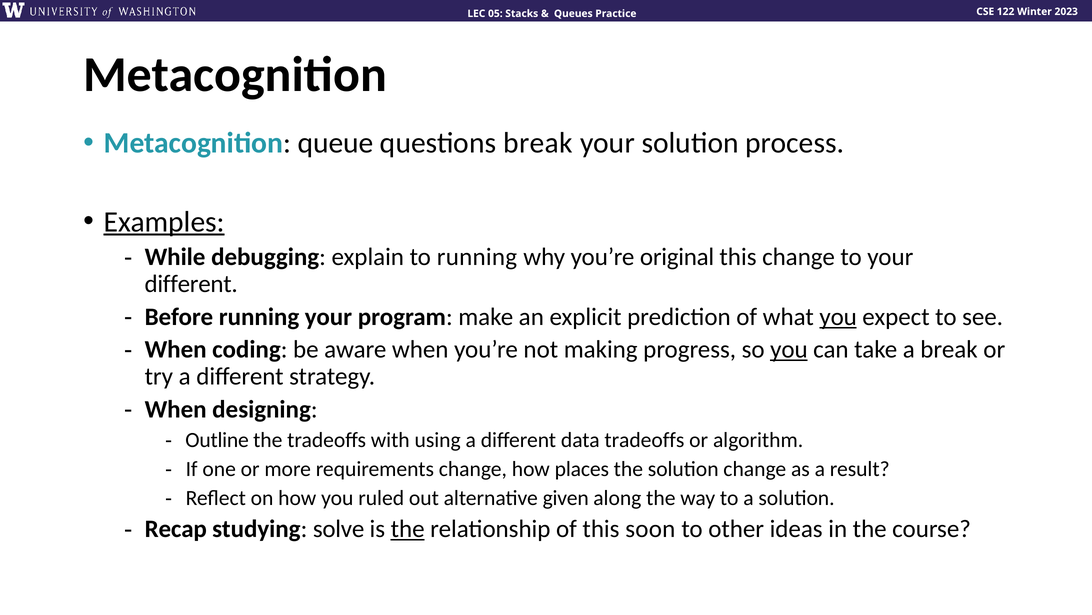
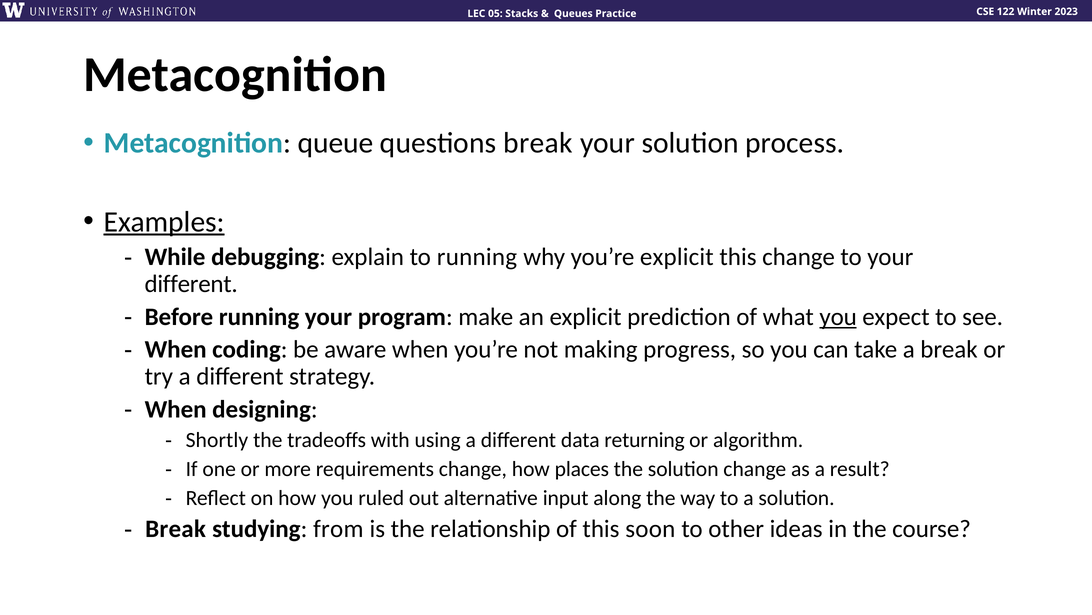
you’re original: original -> explicit
you at (789, 349) underline: present -> none
Outline: Outline -> Shortly
data tradeoffs: tradeoffs -> returning
given: given -> input
Recap at (176, 529): Recap -> Break
solve: solve -> from
the at (408, 529) underline: present -> none
